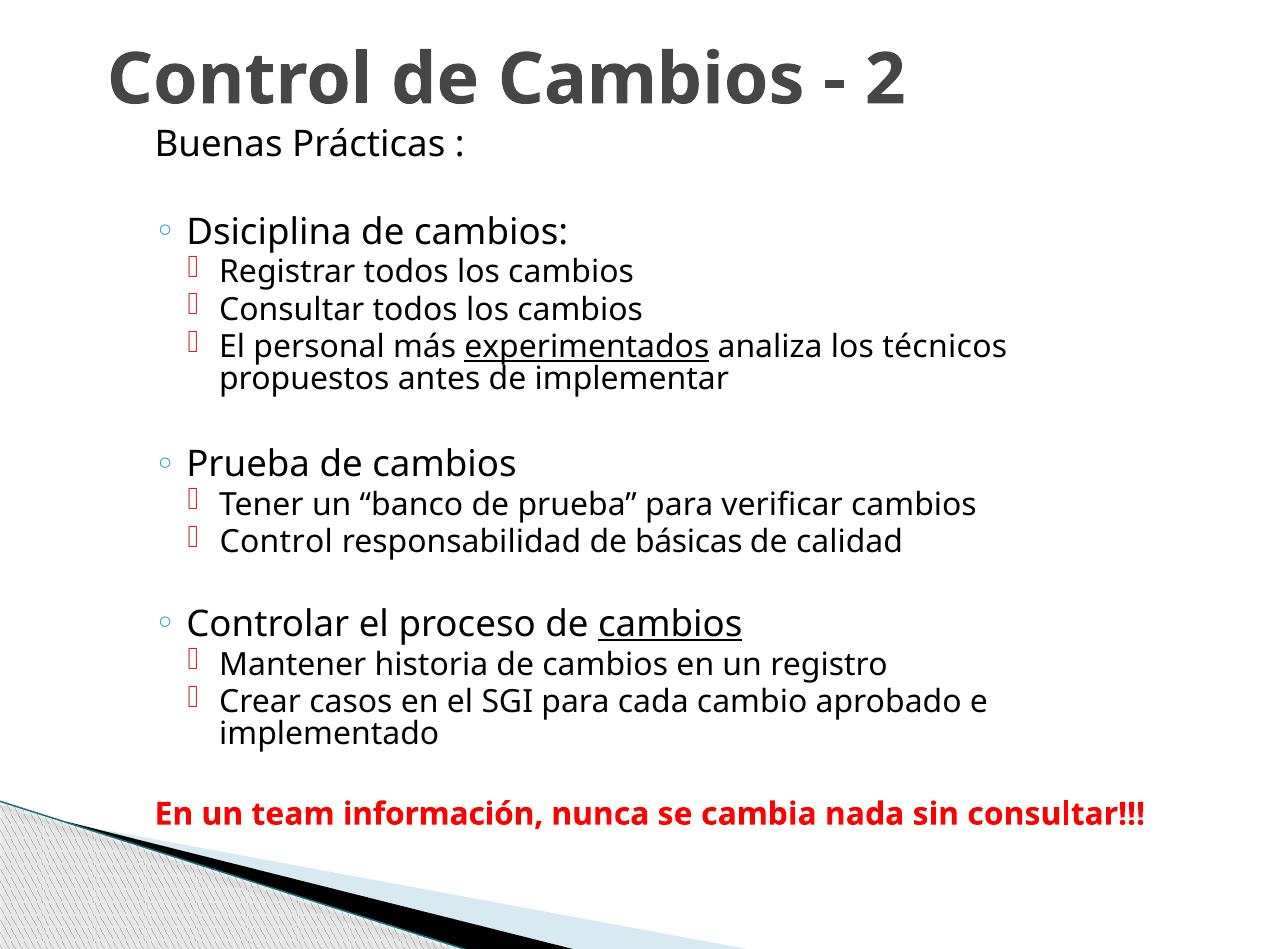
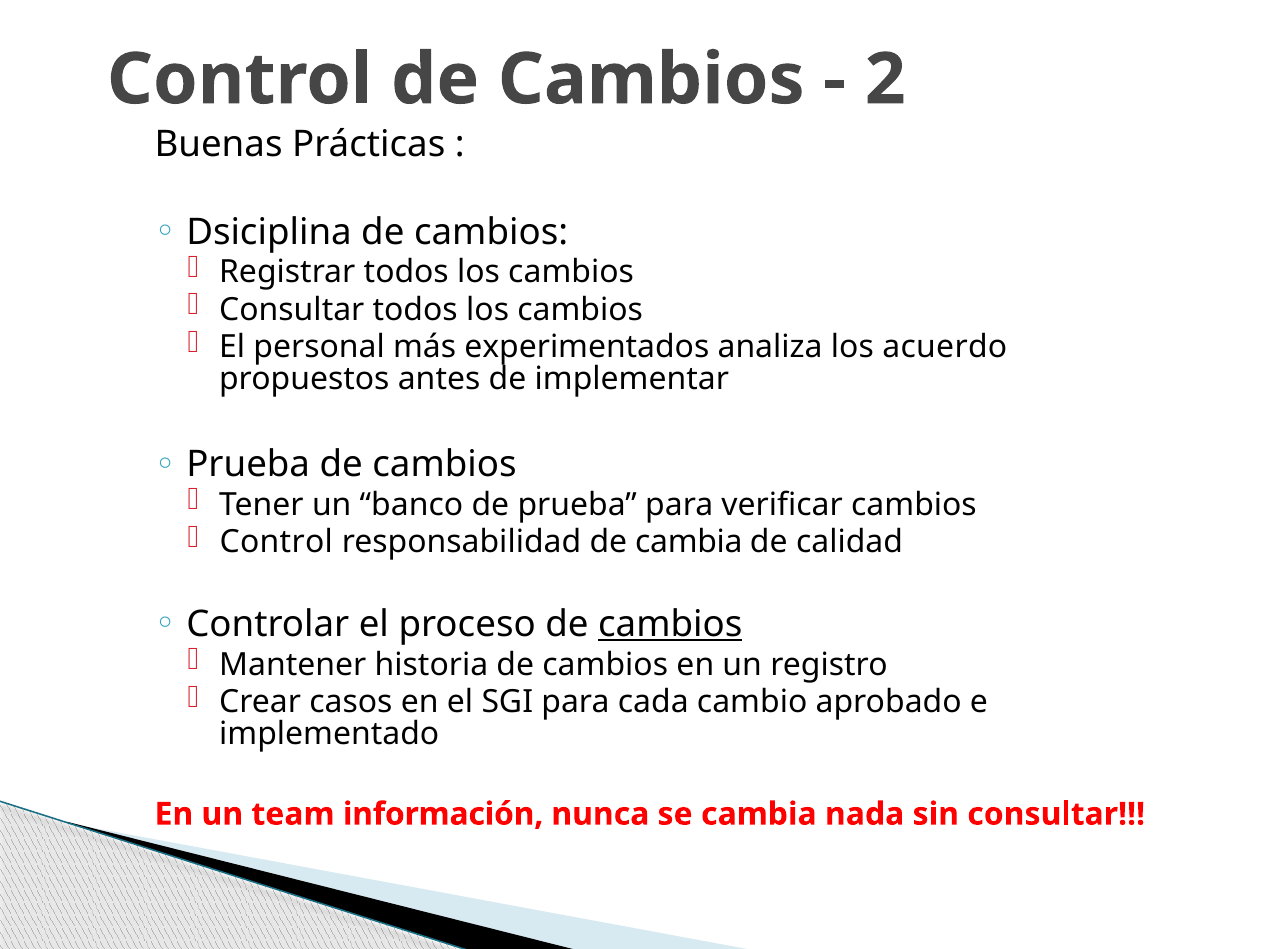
experimentados underline: present -> none
técnicos: técnicos -> acuerdo
de básicas: básicas -> cambia
